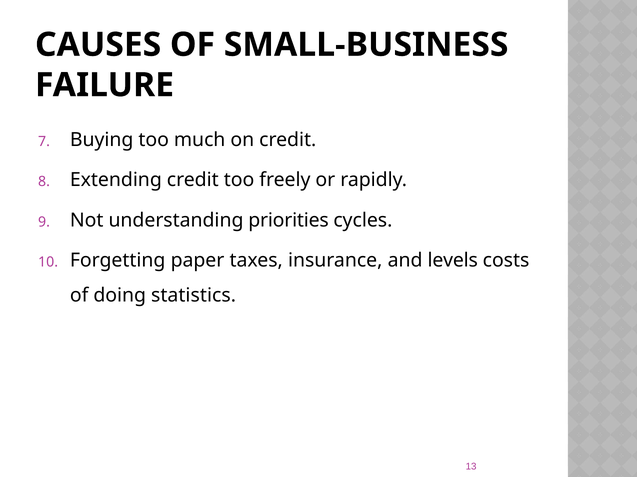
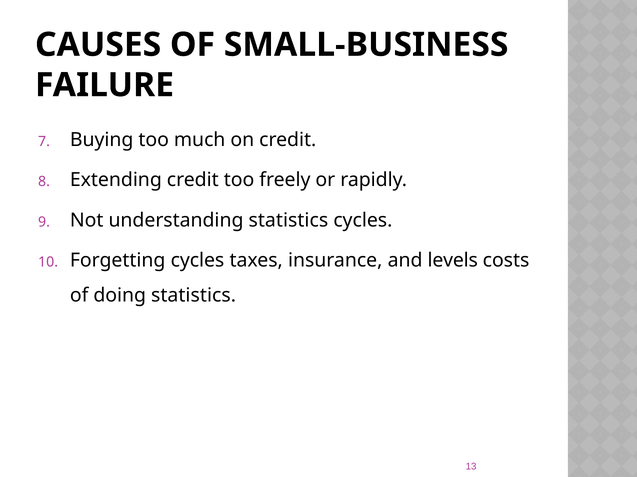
understanding priorities: priorities -> statistics
Forgetting paper: paper -> cycles
